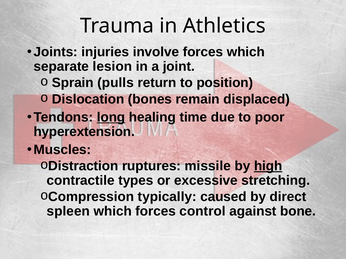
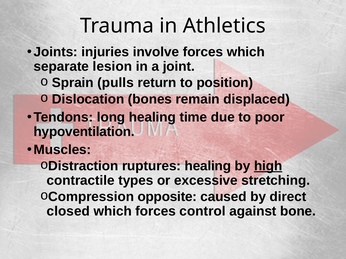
long underline: present -> none
hyperextension: hyperextension -> hypoventilation
ruptures missile: missile -> healing
typically: typically -> opposite
spleen: spleen -> closed
